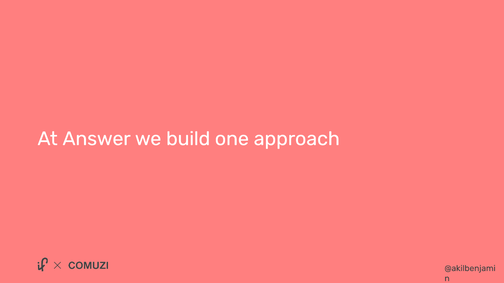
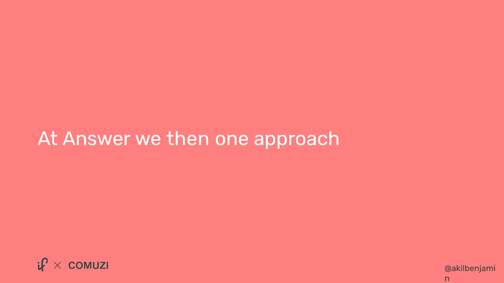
build: build -> then
